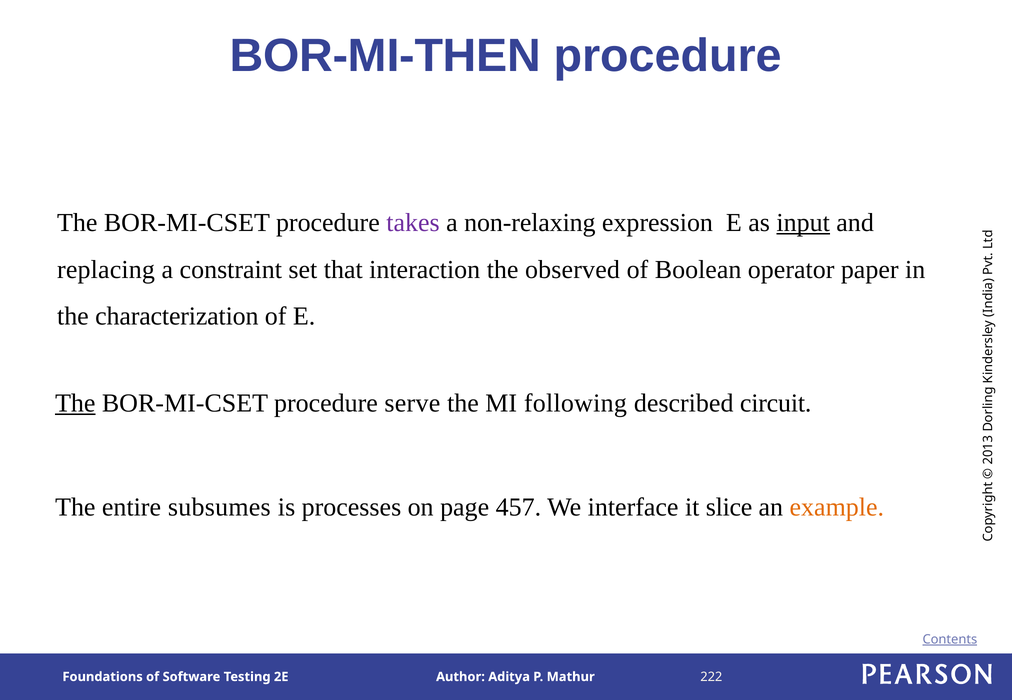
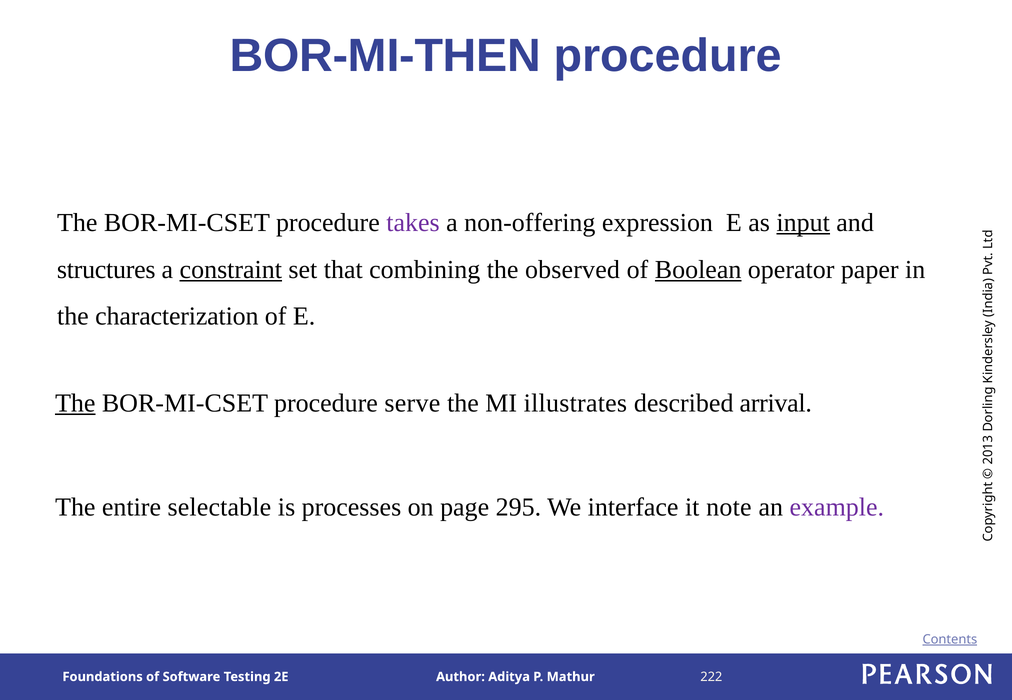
non-relaxing: non-relaxing -> non-offering
replacing: replacing -> structures
constraint underline: none -> present
interaction: interaction -> combining
Boolean underline: none -> present
following: following -> illustrates
circuit: circuit -> arrival
subsumes: subsumes -> selectable
457: 457 -> 295
slice: slice -> note
example colour: orange -> purple
